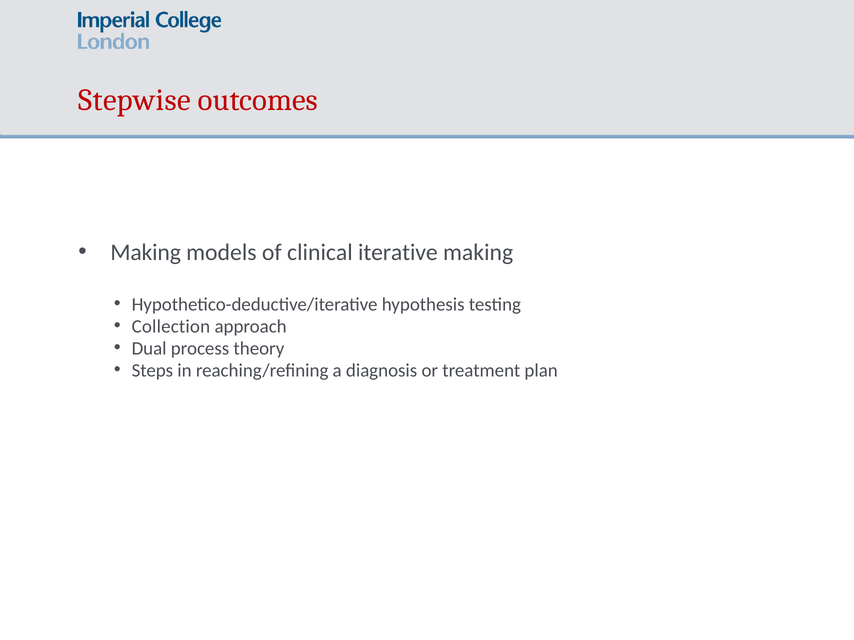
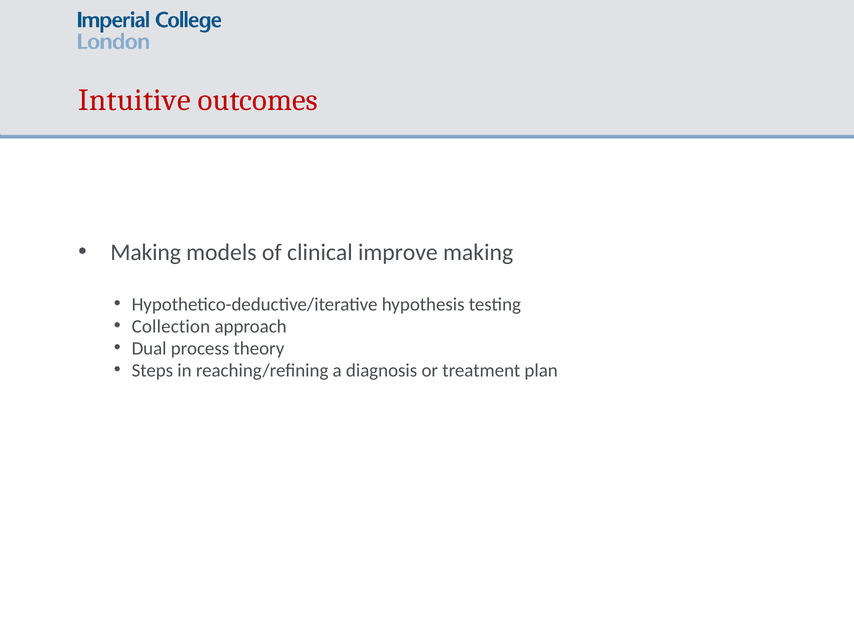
Stepwise: Stepwise -> Intuitive
iterative: iterative -> improve
